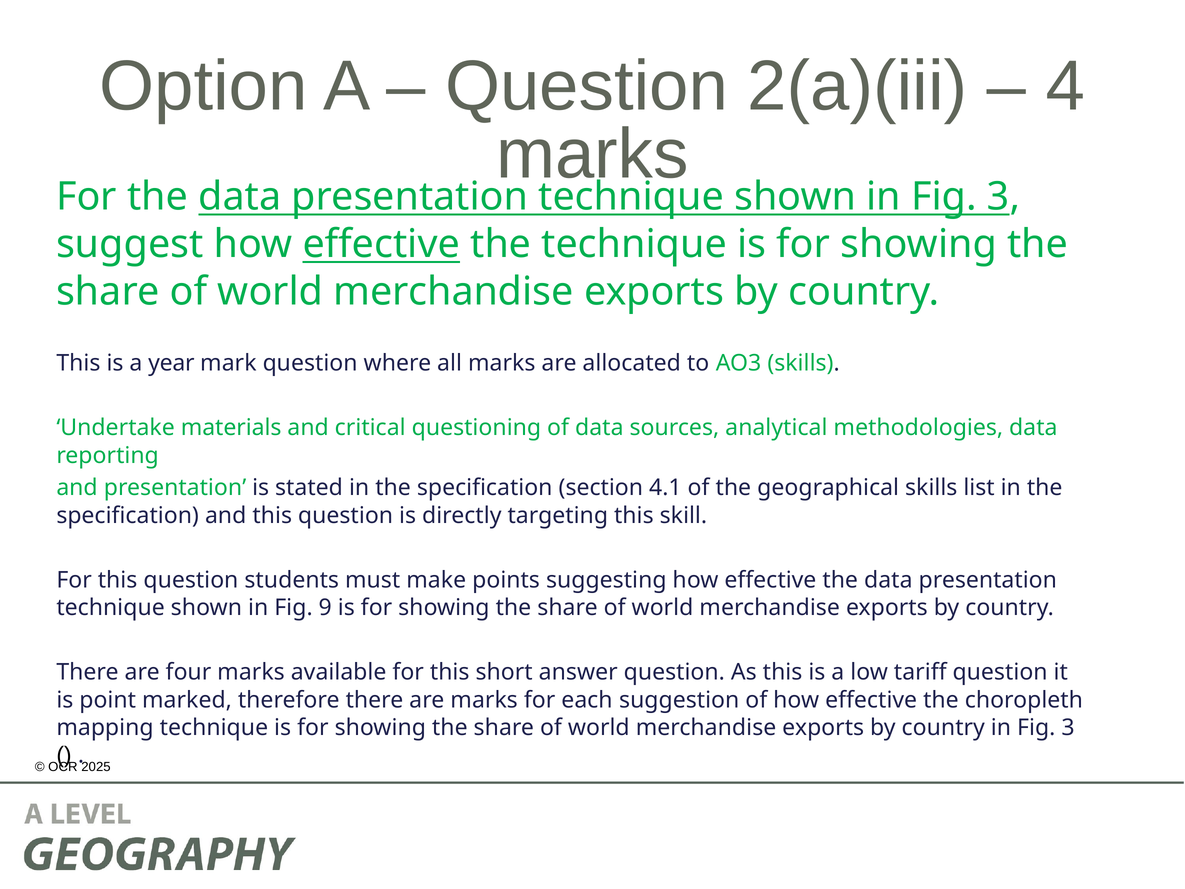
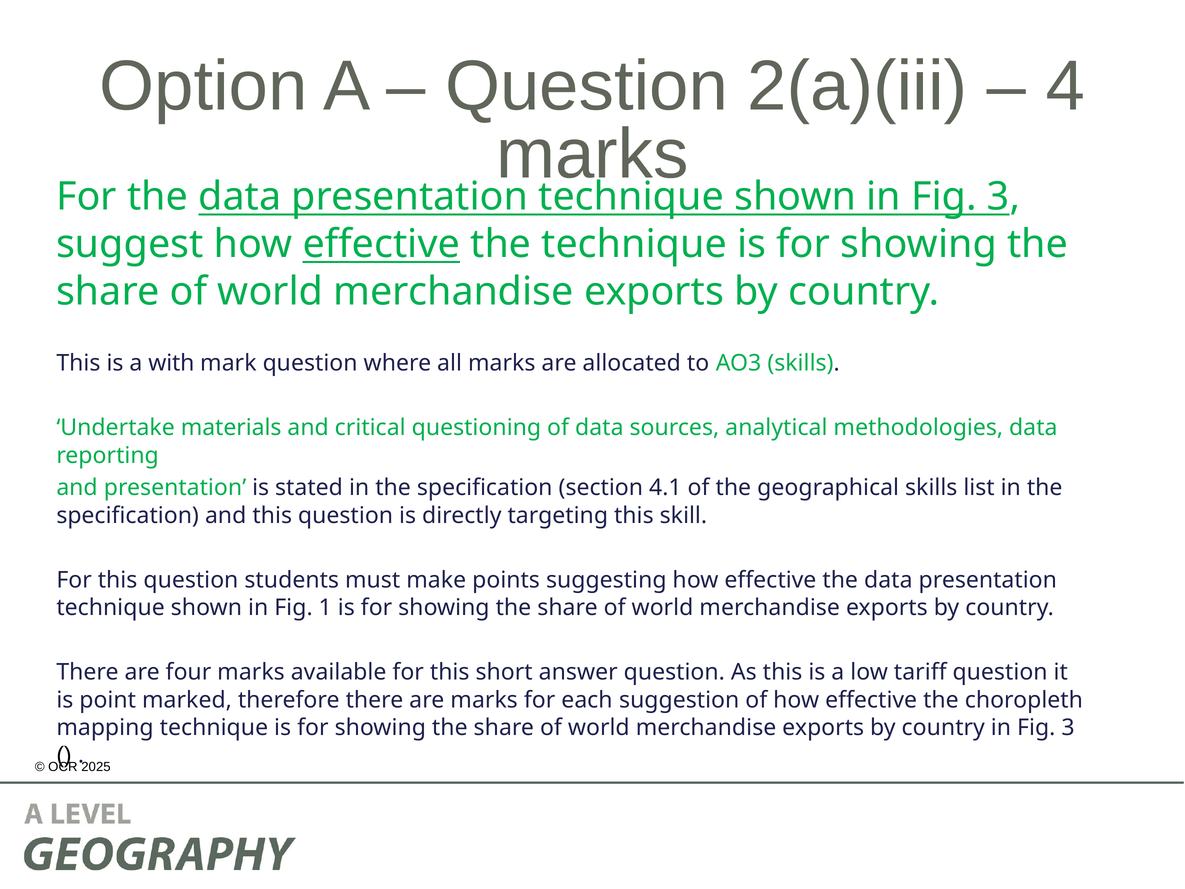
year: year -> with
9: 9 -> 1
